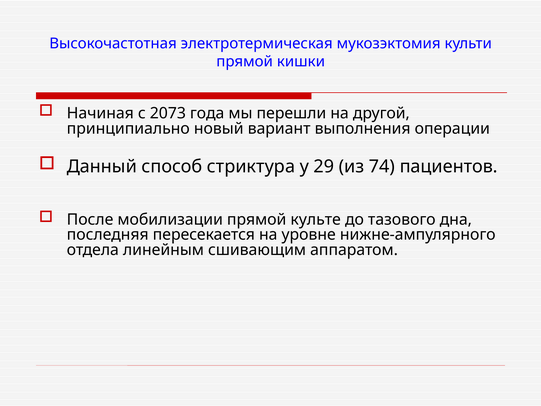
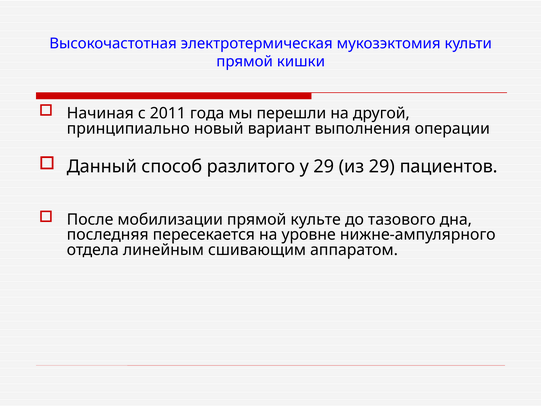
2073: 2073 -> 2011
стриктура: стриктура -> разлитого
из 74: 74 -> 29
